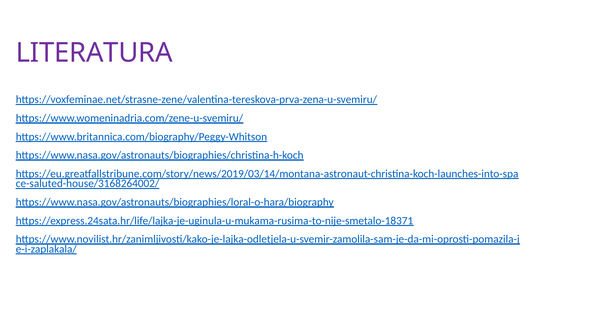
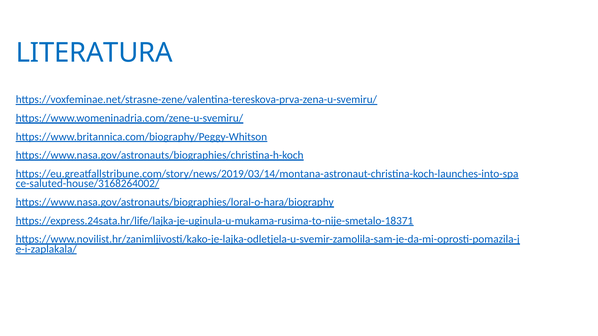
LITERATURA colour: purple -> blue
